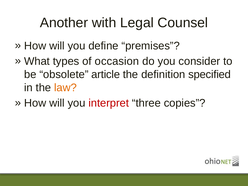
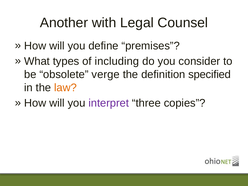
occasion: occasion -> including
article: article -> verge
interpret colour: red -> purple
